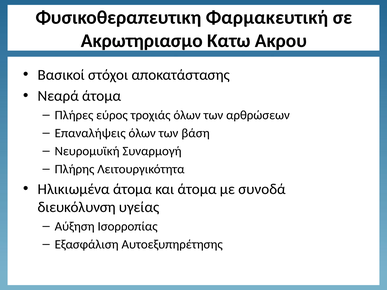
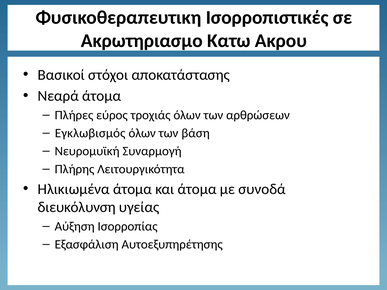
Φαρμακευτική: Φαρμακευτική -> Ισορροπιστικές
Επαναλήψεις: Επαναλήψεις -> Εγκλωβισμός
